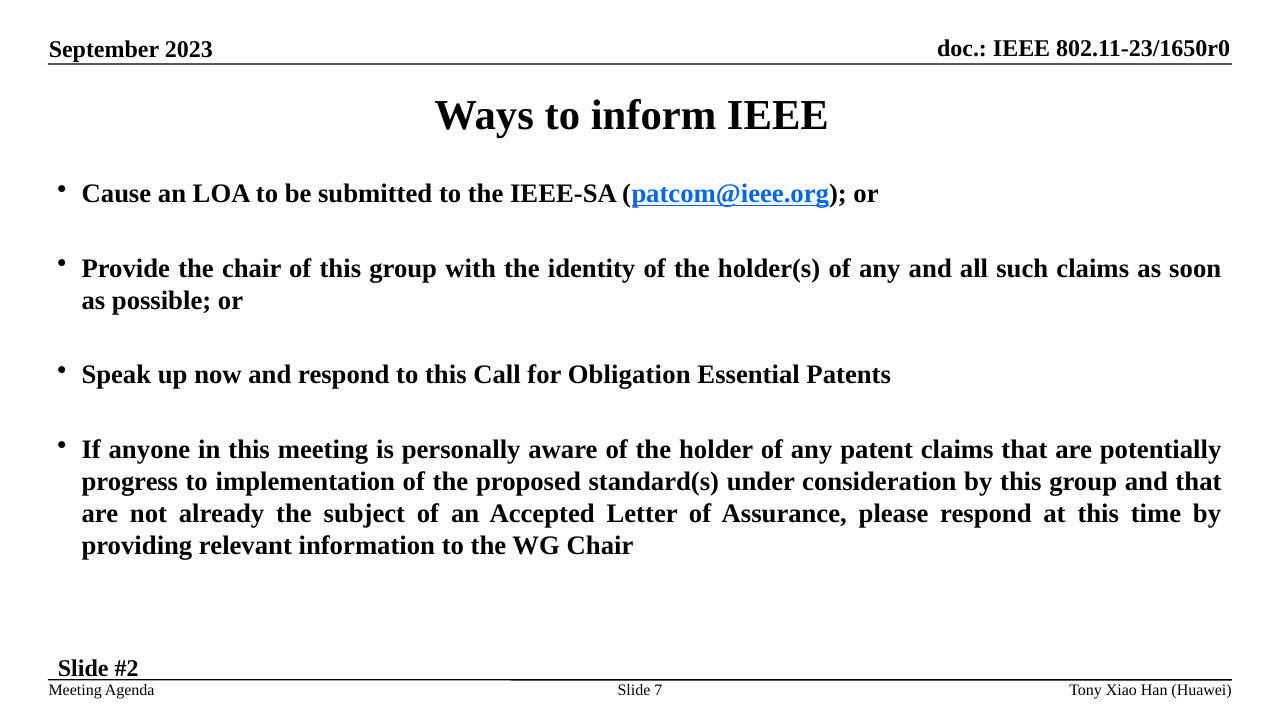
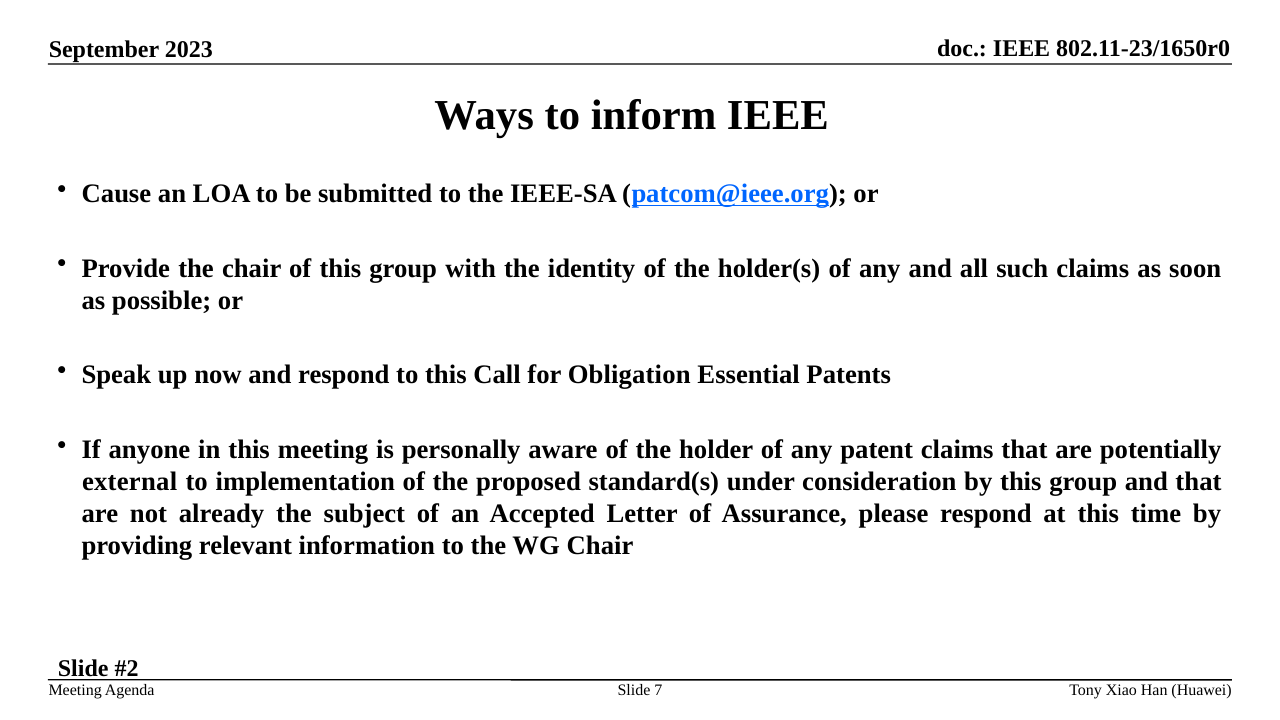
progress: progress -> external
